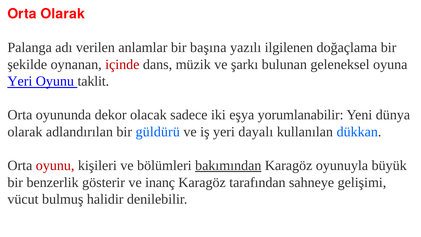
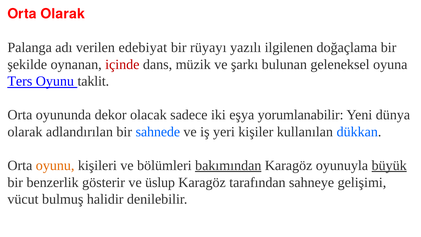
anlamlar: anlamlar -> edebiyat
başına: başına -> rüyayı
Yeri at (20, 81): Yeri -> Ters
güldürü: güldürü -> sahnede
dayalı: dayalı -> kişiler
oyunu at (55, 165) colour: red -> orange
büyük underline: none -> present
inanç: inanç -> üslup
